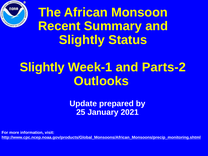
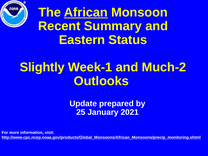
African underline: none -> present
Slightly at (82, 40): Slightly -> Eastern
Parts-2: Parts-2 -> Much-2
